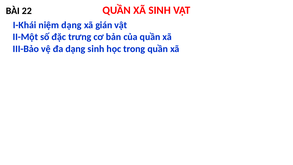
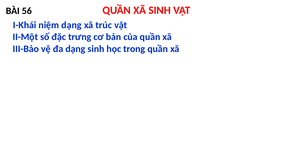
22: 22 -> 56
gián: gián -> trúc
